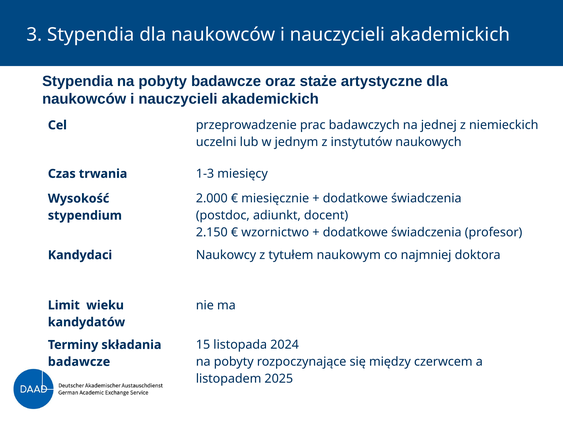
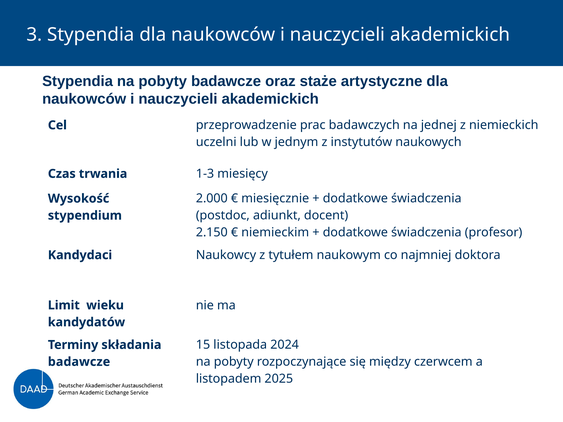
wzornictwo: wzornictwo -> niemieckim
